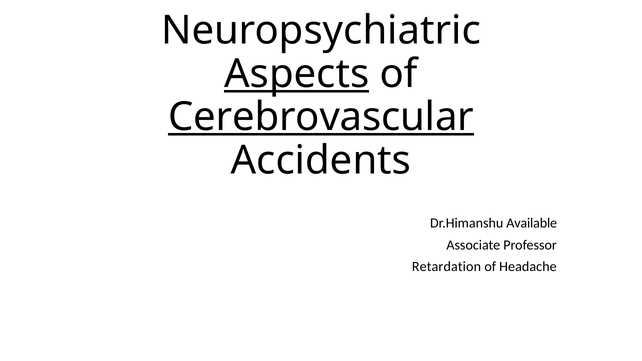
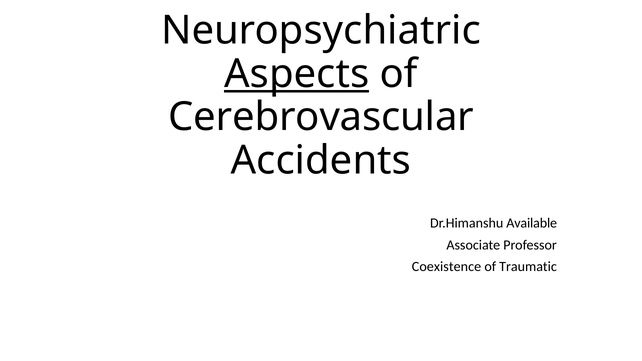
Cerebrovascular underline: present -> none
Retardation: Retardation -> Coexistence
Headache: Headache -> Traumatic
